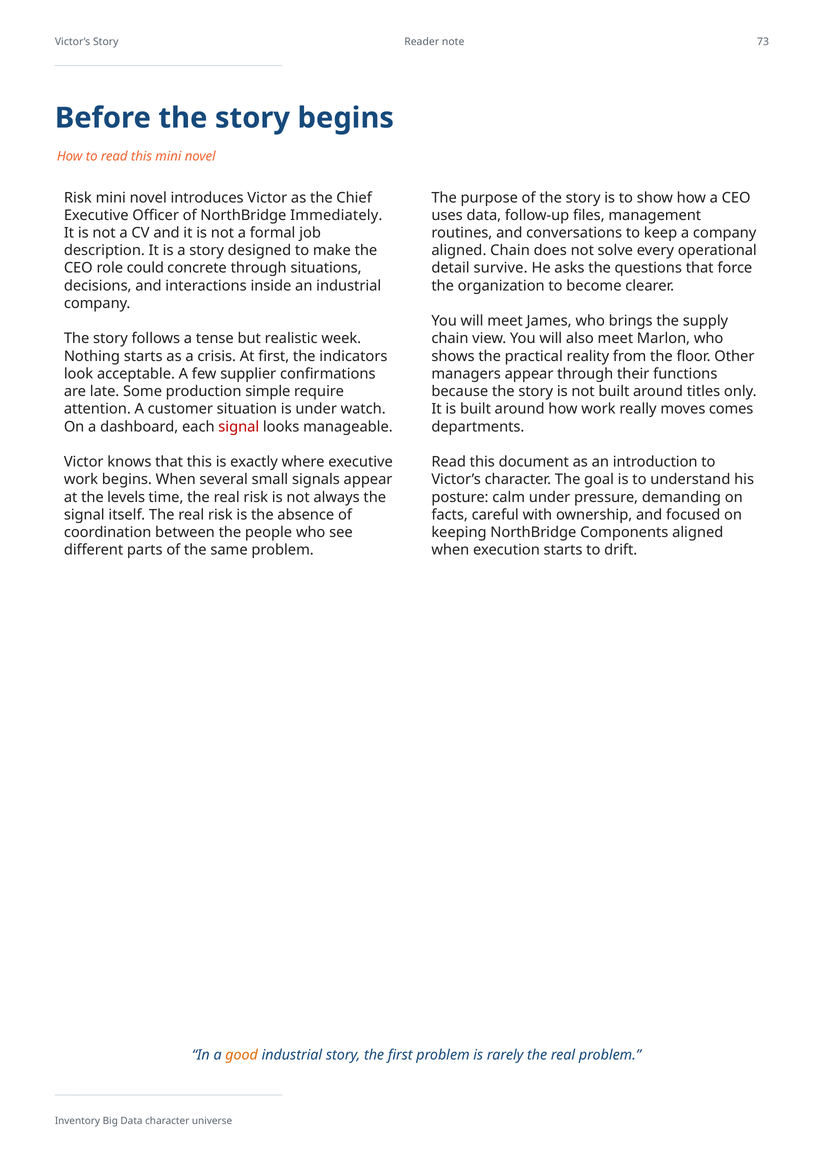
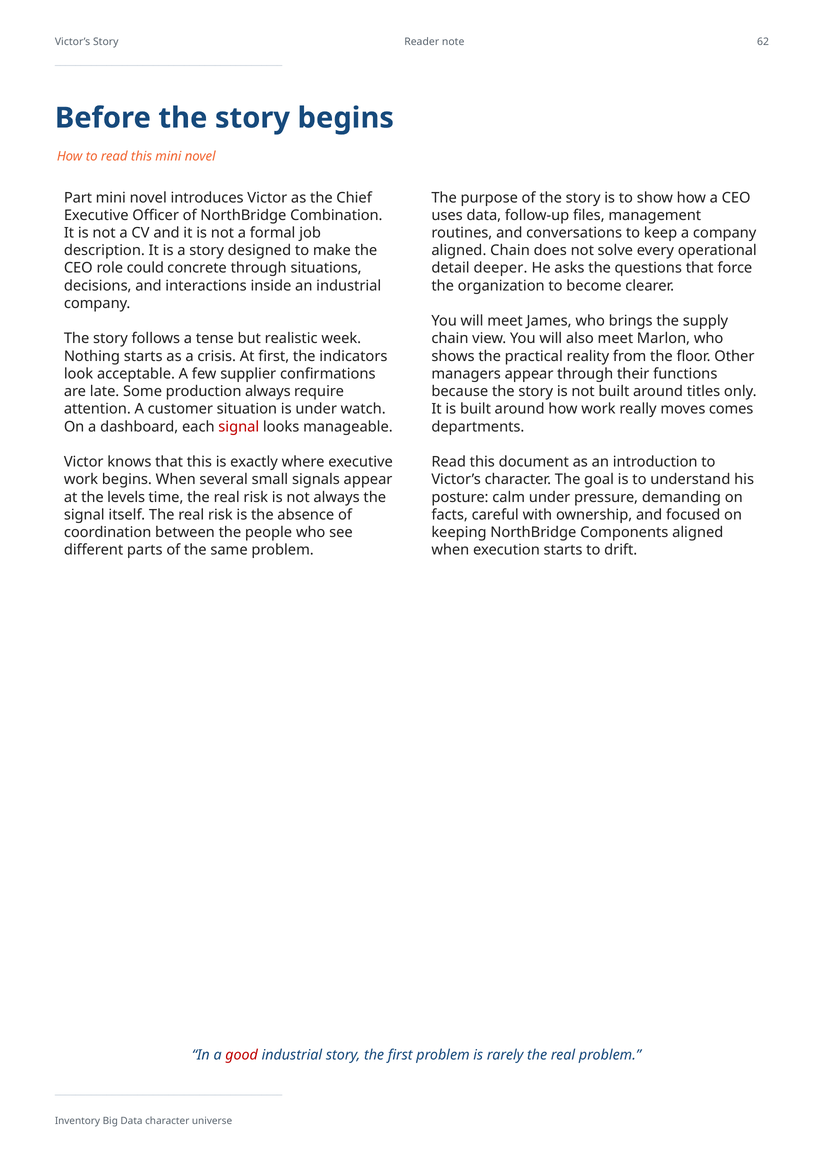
73: 73 -> 62
Risk at (78, 198): Risk -> Part
Immediately: Immediately -> Combination
survive: survive -> deeper
production simple: simple -> always
good colour: orange -> red
